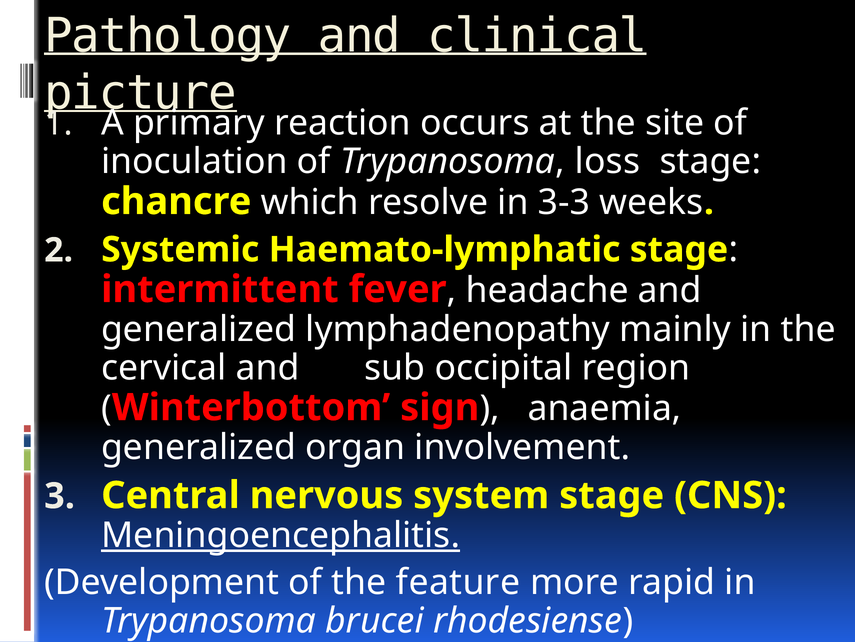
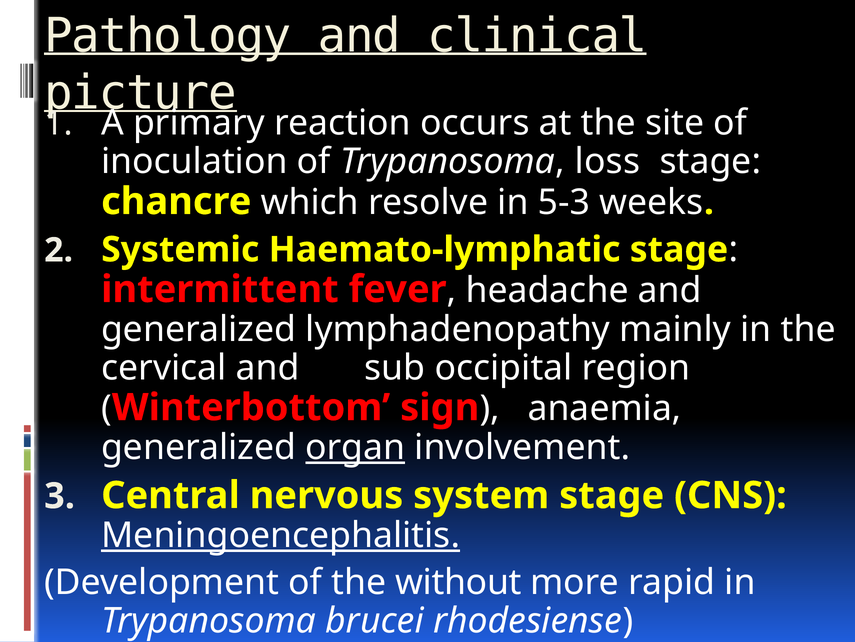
3-3: 3-3 -> 5-3
organ underline: none -> present
feature: feature -> without
